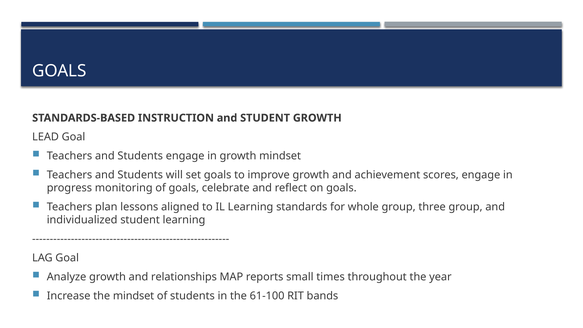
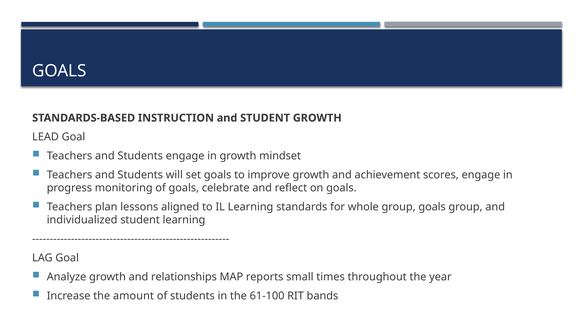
group three: three -> goals
the mindset: mindset -> amount
